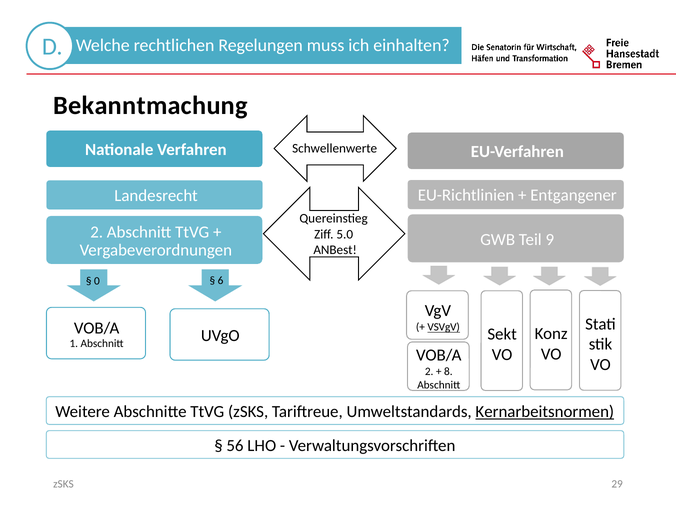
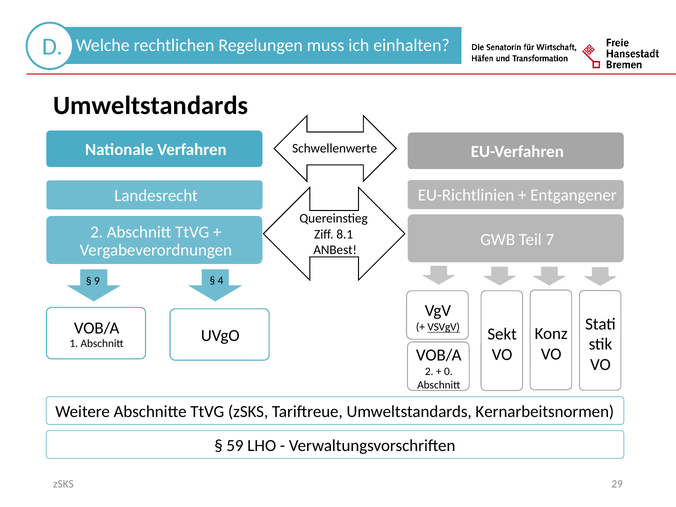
Bekanntmachung at (151, 105): Bekanntmachung -> Umweltstandards
5.0: 5.0 -> 8.1
9: 9 -> 7
0: 0 -> 9
6: 6 -> 4
8: 8 -> 0
Kernarbeitsnormen underline: present -> none
56: 56 -> 59
